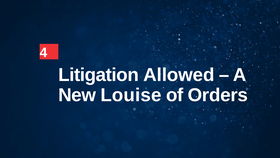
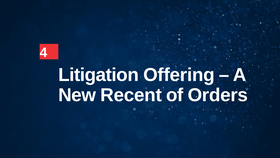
Allowed: Allowed -> Offering
Louise: Louise -> Recent
